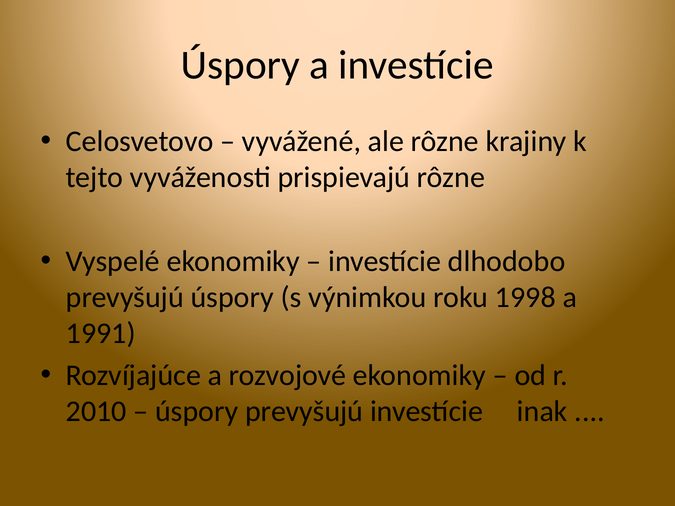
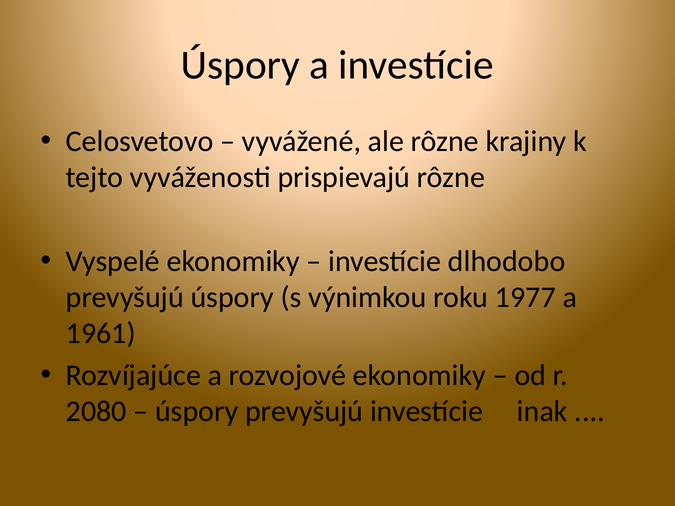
1998: 1998 -> 1977
1991: 1991 -> 1961
2010: 2010 -> 2080
